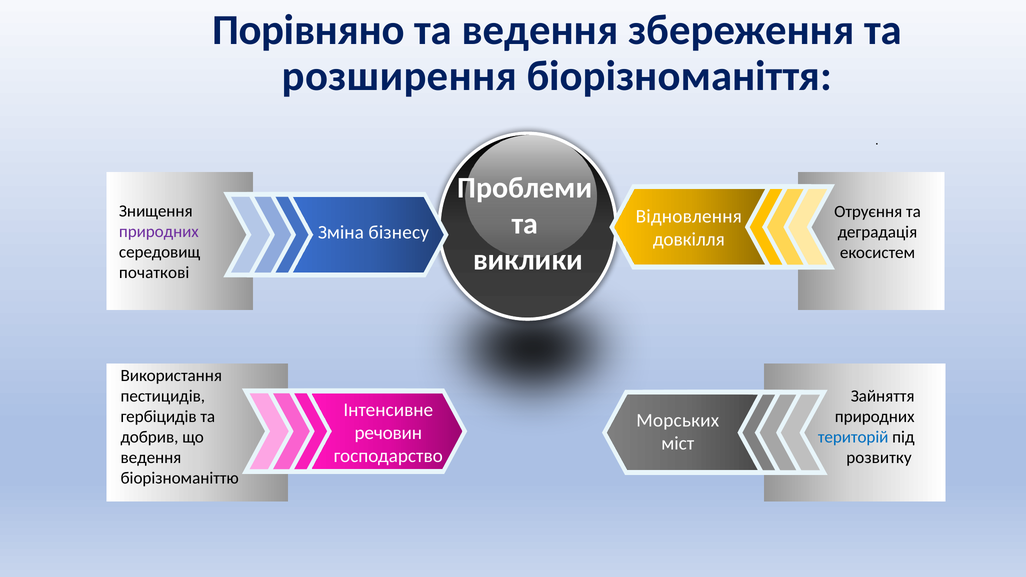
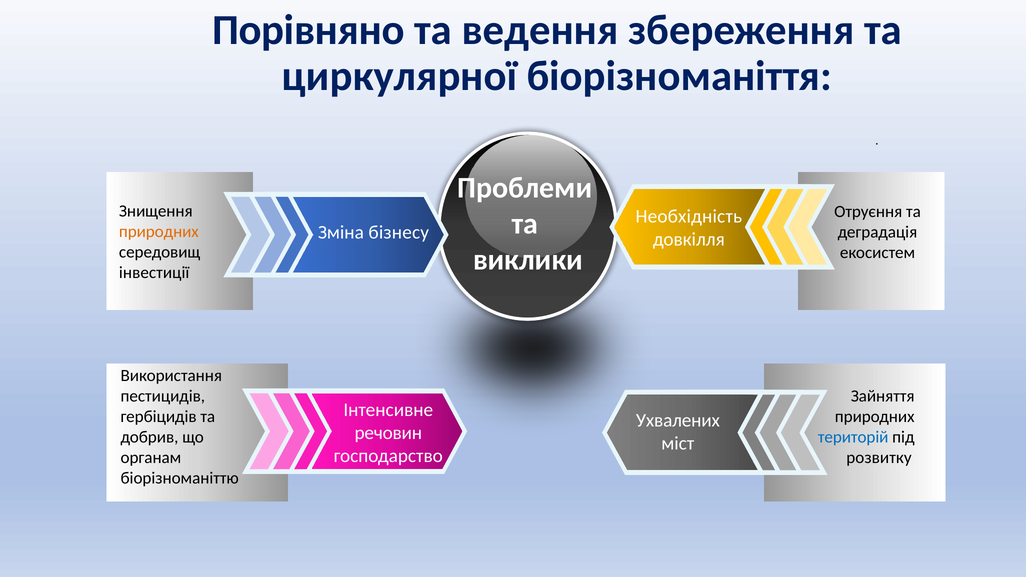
розширення: розширення -> циркулярної
Відновлення: Відновлення -> Необхідність
природних at (159, 231) colour: purple -> orange
початкові: початкові -> інвестиції
Морських: Морських -> Ухвалених
ведення at (151, 458): ведення -> органам
